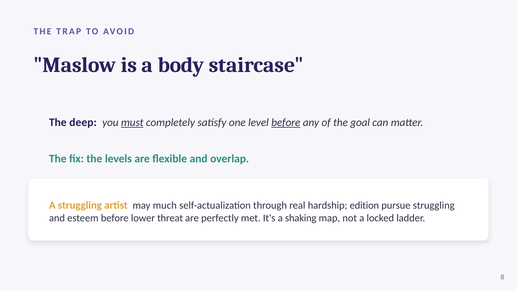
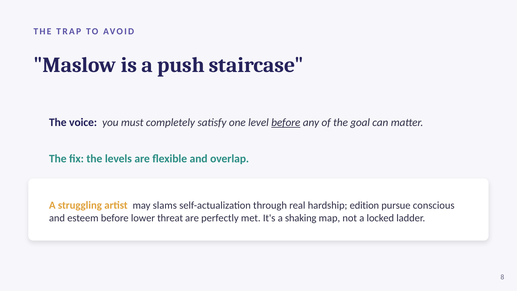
body: body -> push
deep: deep -> voice
must underline: present -> none
much: much -> slams
pursue struggling: struggling -> conscious
